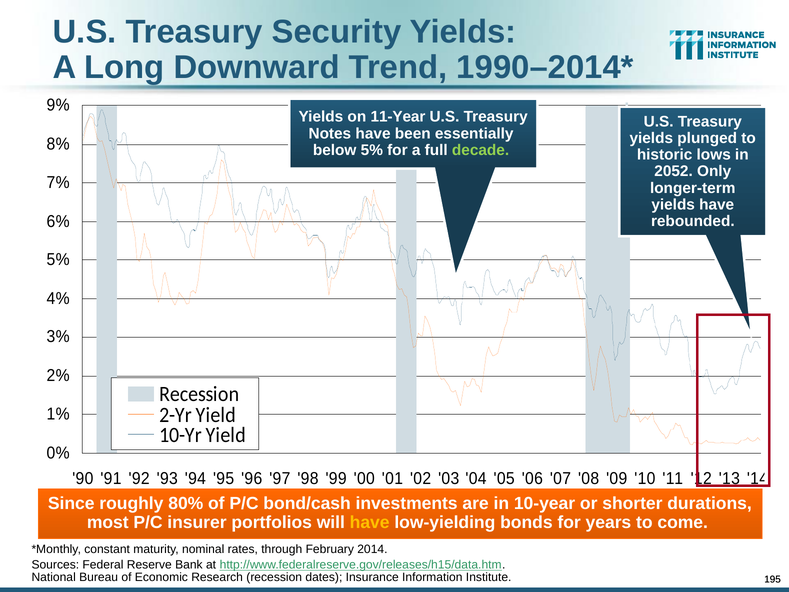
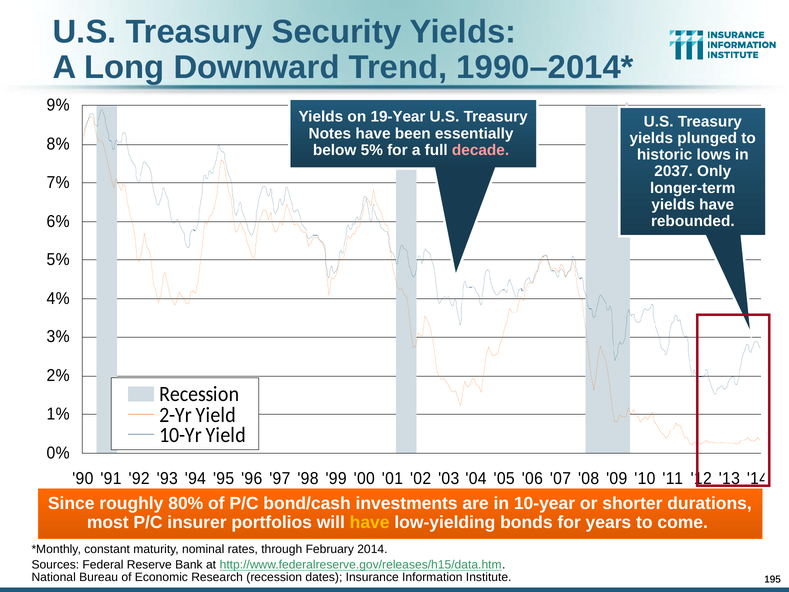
11-Year: 11-Year -> 19-Year
decade colour: light green -> pink
2052: 2052 -> 2037
